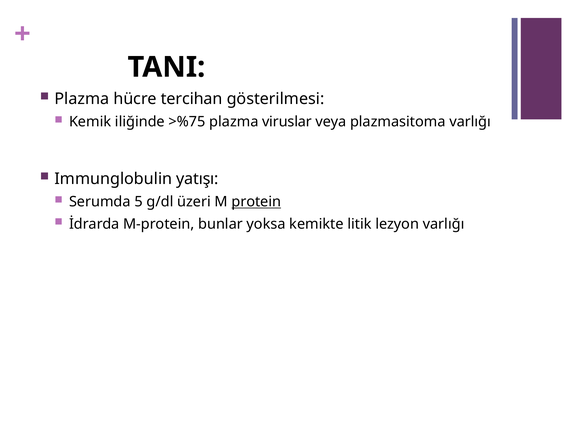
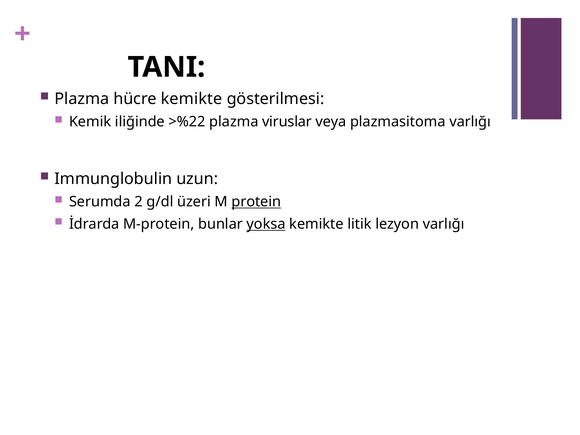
hücre tercihan: tercihan -> kemikte
>%75: >%75 -> >%22
yatışı: yatışı -> uzun
5: 5 -> 2
yoksa underline: none -> present
